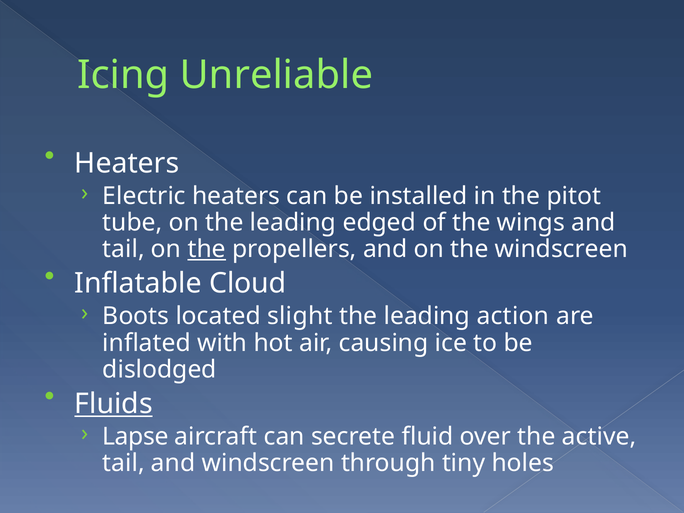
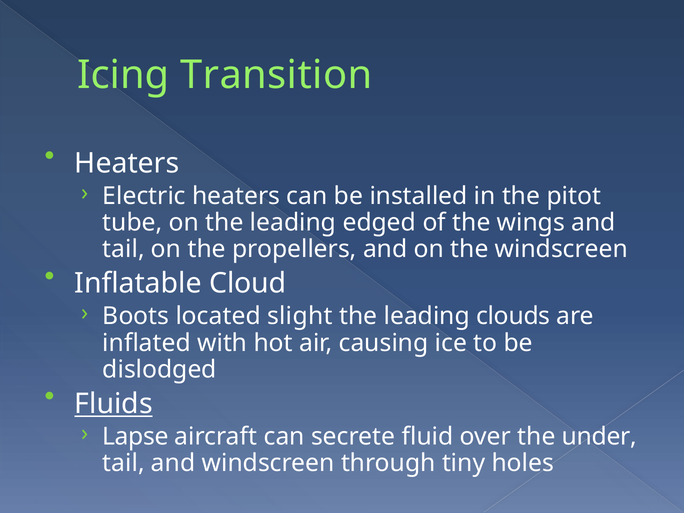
Unreliable: Unreliable -> Transition
the at (207, 249) underline: present -> none
action: action -> clouds
active: active -> under
